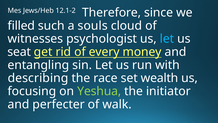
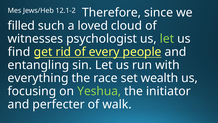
souls: souls -> loved
let at (167, 39) colour: light blue -> light green
seat: seat -> find
money: money -> people
describing: describing -> everything
